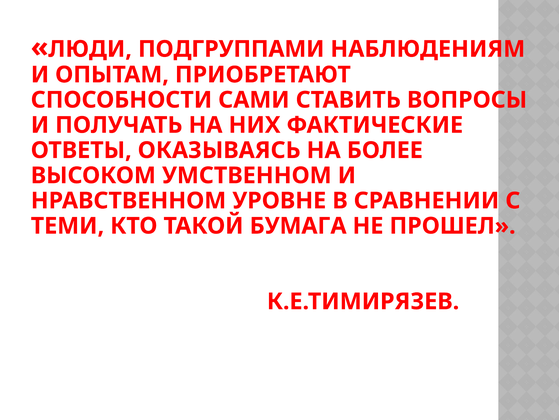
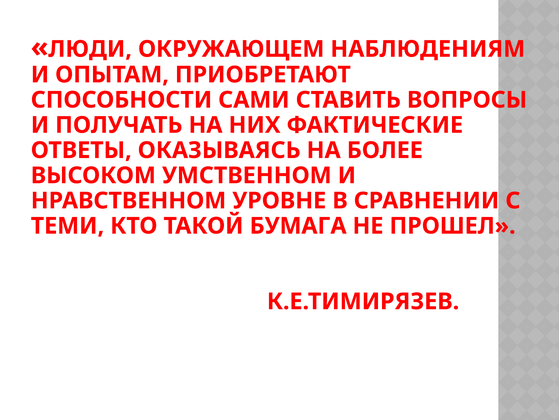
ПОДГРУППАМИ: ПОДГРУППАМИ -> ОКРУЖАЮЩЕМ
